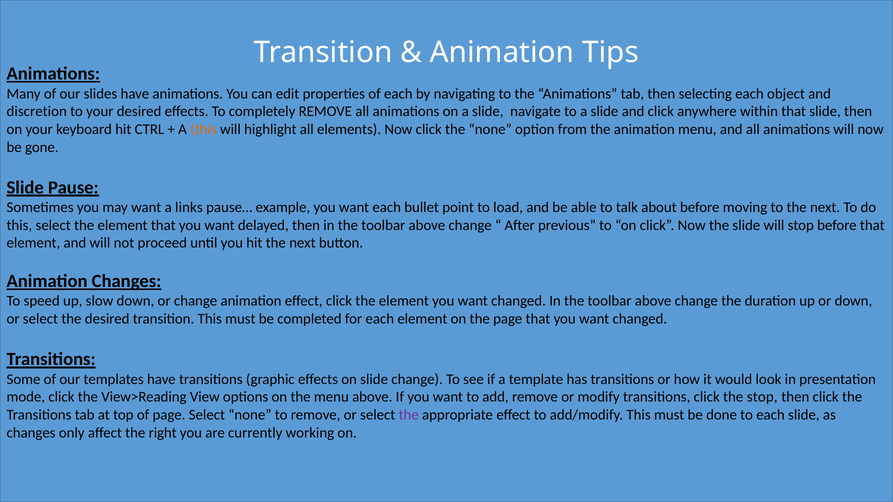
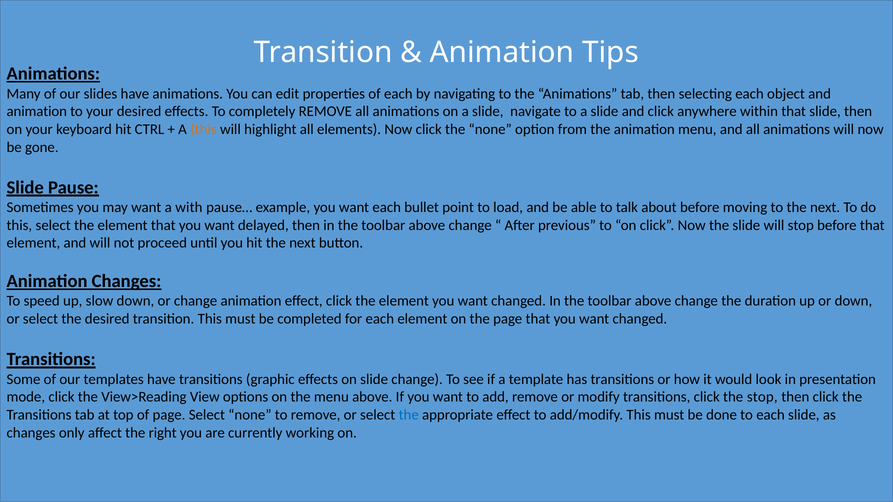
discretion at (37, 112): discretion -> animation
links: links -> with
the at (409, 415) colour: purple -> blue
